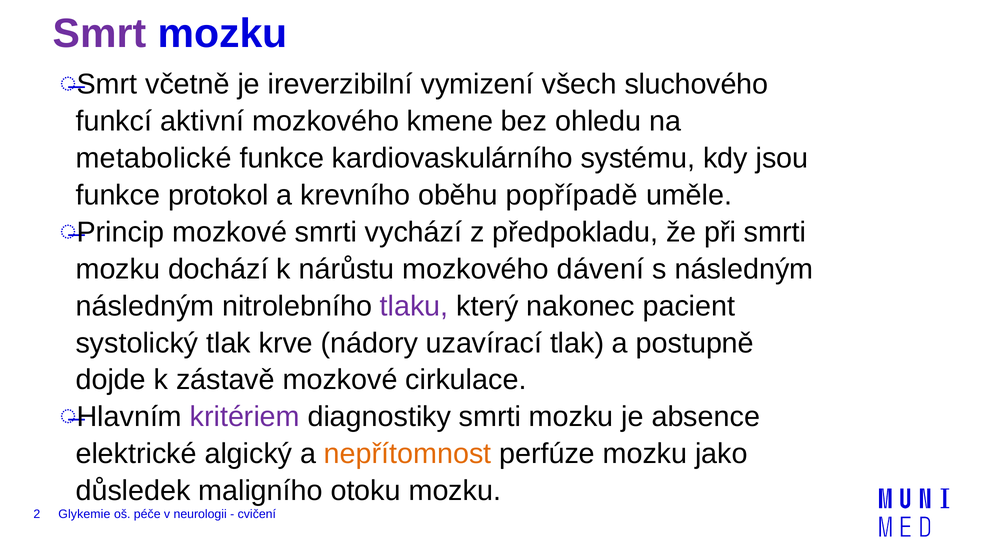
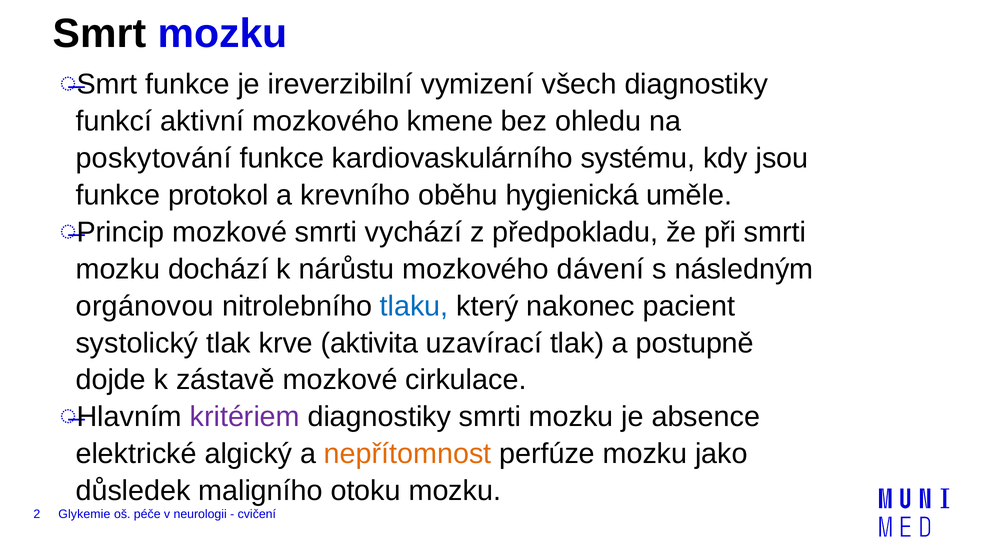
Smrt at (100, 34) colour: purple -> black
Smrt včetně: včetně -> funkce
všech sluchového: sluchového -> diagnostiky
metabolické: metabolické -> poskytování
popřípadě: popřípadě -> hygienická
následným at (145, 306): následným -> orgánovou
tlaku colour: purple -> blue
nádory: nádory -> aktivita
